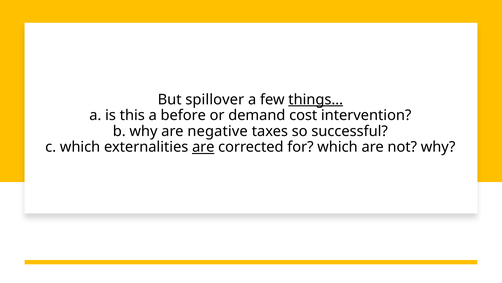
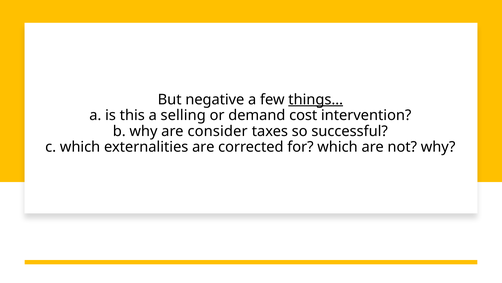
spillover: spillover -> negative
before: before -> selling
negative: negative -> consider
are at (203, 147) underline: present -> none
